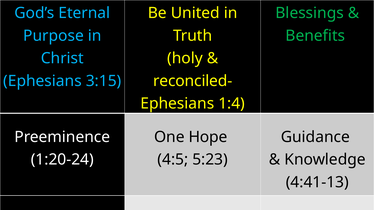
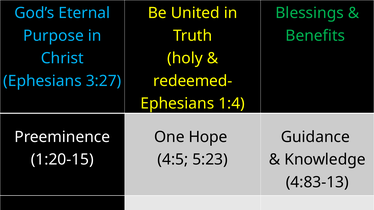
3:15: 3:15 -> 3:27
reconciled-: reconciled- -> redeemed-
1:20-24: 1:20-24 -> 1:20-15
4:41-13: 4:41-13 -> 4:83-13
